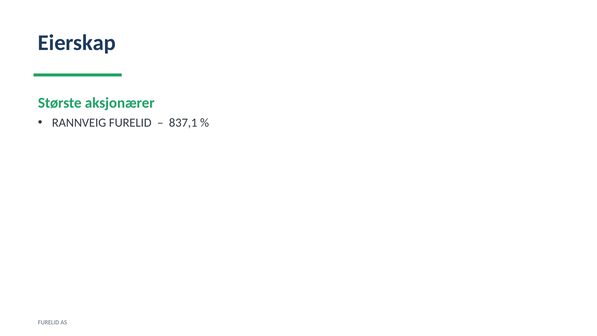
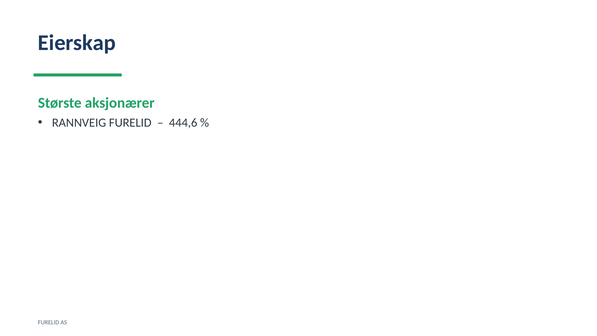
837,1: 837,1 -> 444,6
